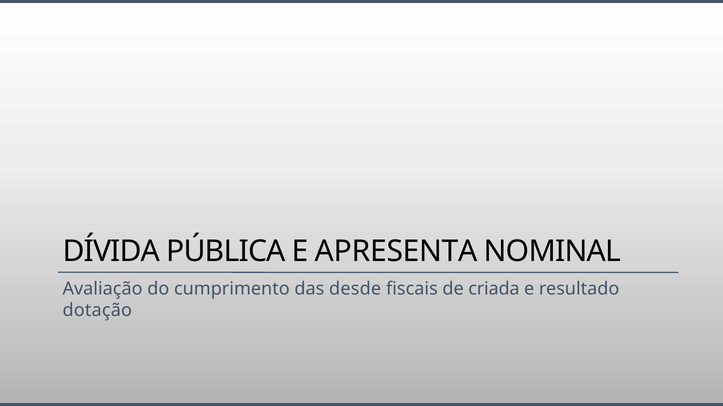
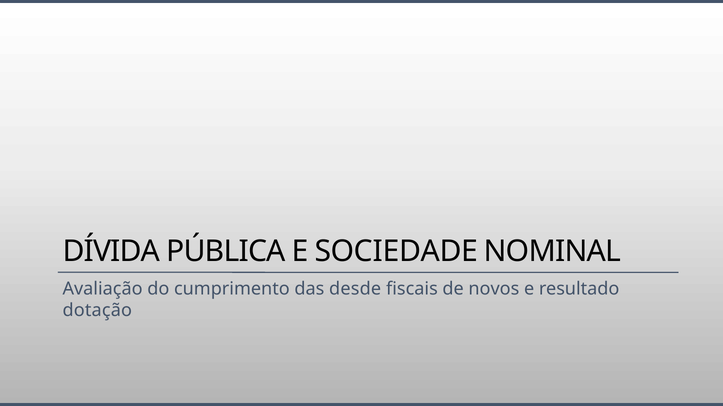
APRESENTA: APRESENTA -> SOCIEDADE
criada: criada -> novos
